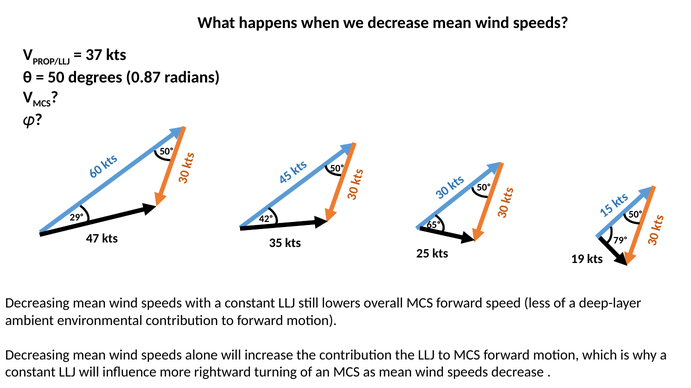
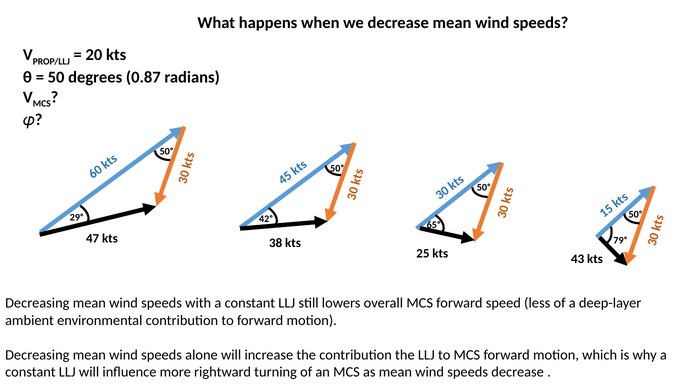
37: 37 -> 20
35: 35 -> 38
19: 19 -> 43
